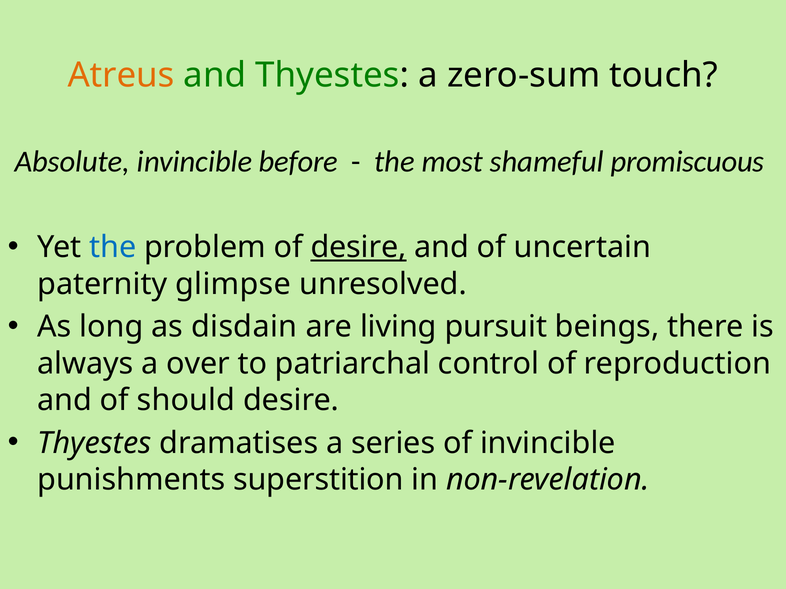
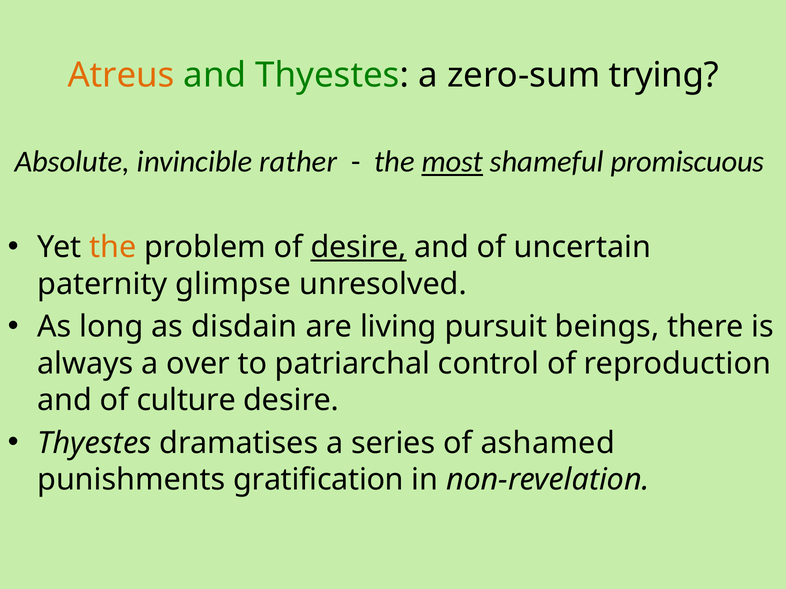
touch: touch -> trying
before: before -> rather
most underline: none -> present
the at (113, 248) colour: blue -> orange
should: should -> culture
of invincible: invincible -> ashamed
superstition: superstition -> gratification
